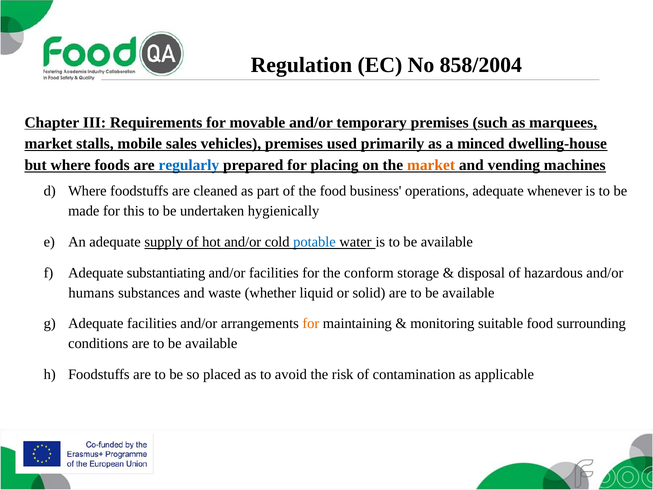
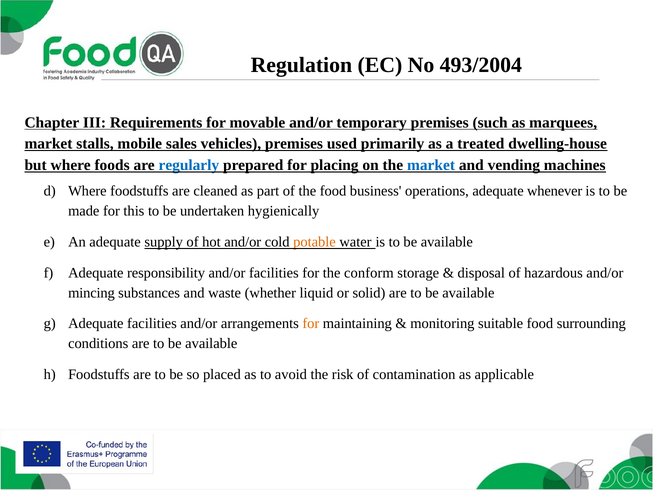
858/2004: 858/2004 -> 493/2004
minced: minced -> treated
market at (431, 165) colour: orange -> blue
potable colour: blue -> orange
substantiating: substantiating -> responsibility
humans: humans -> mincing
